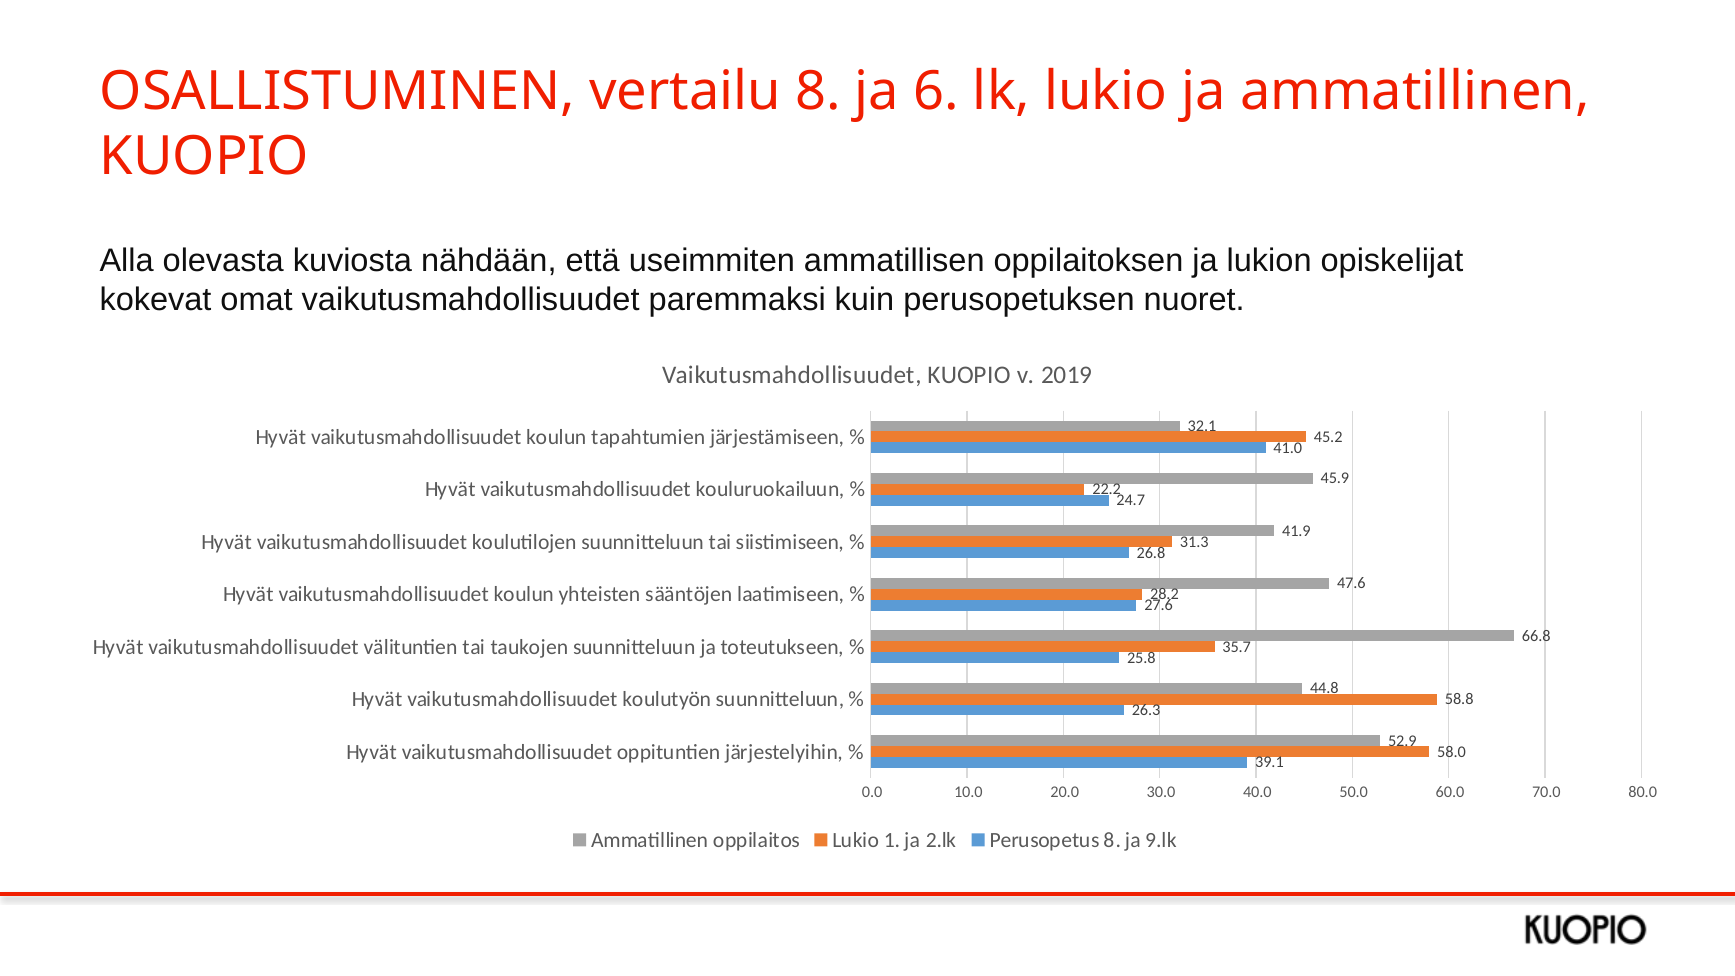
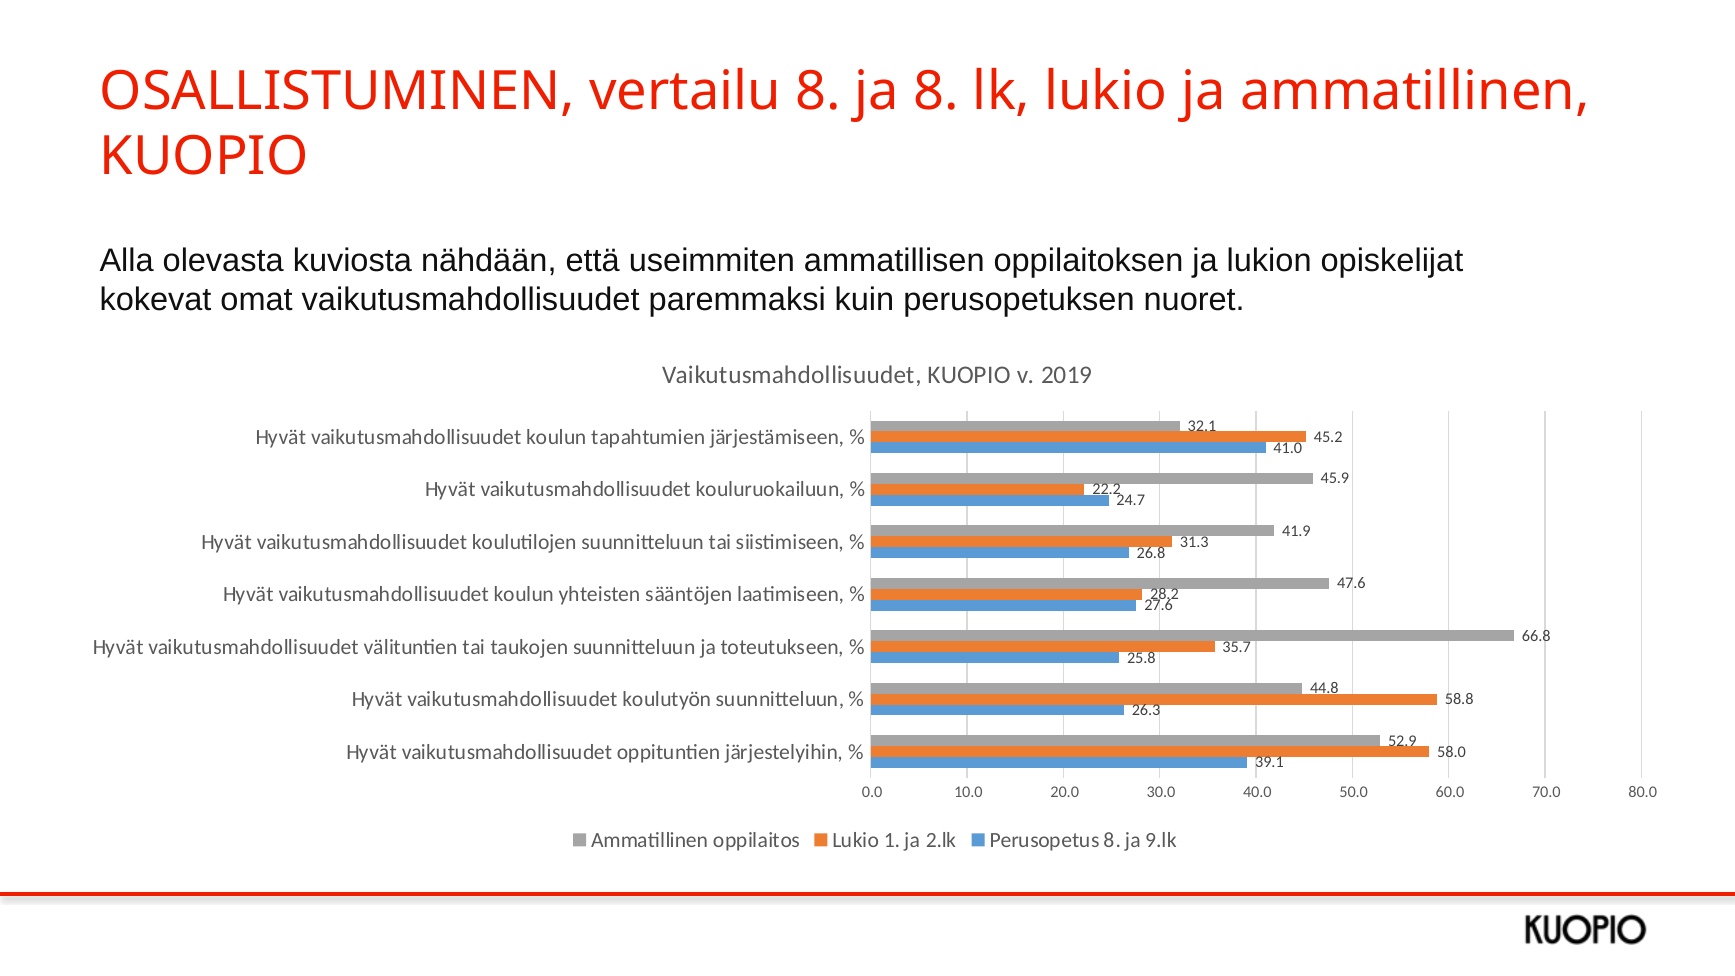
ja 6: 6 -> 8
